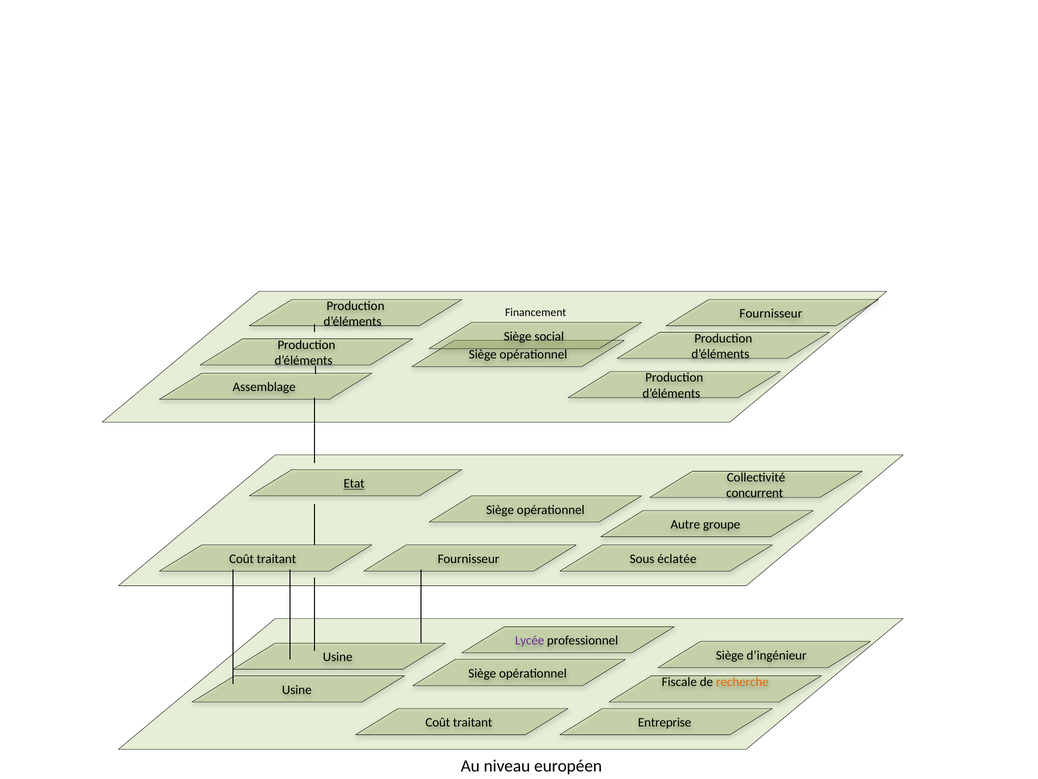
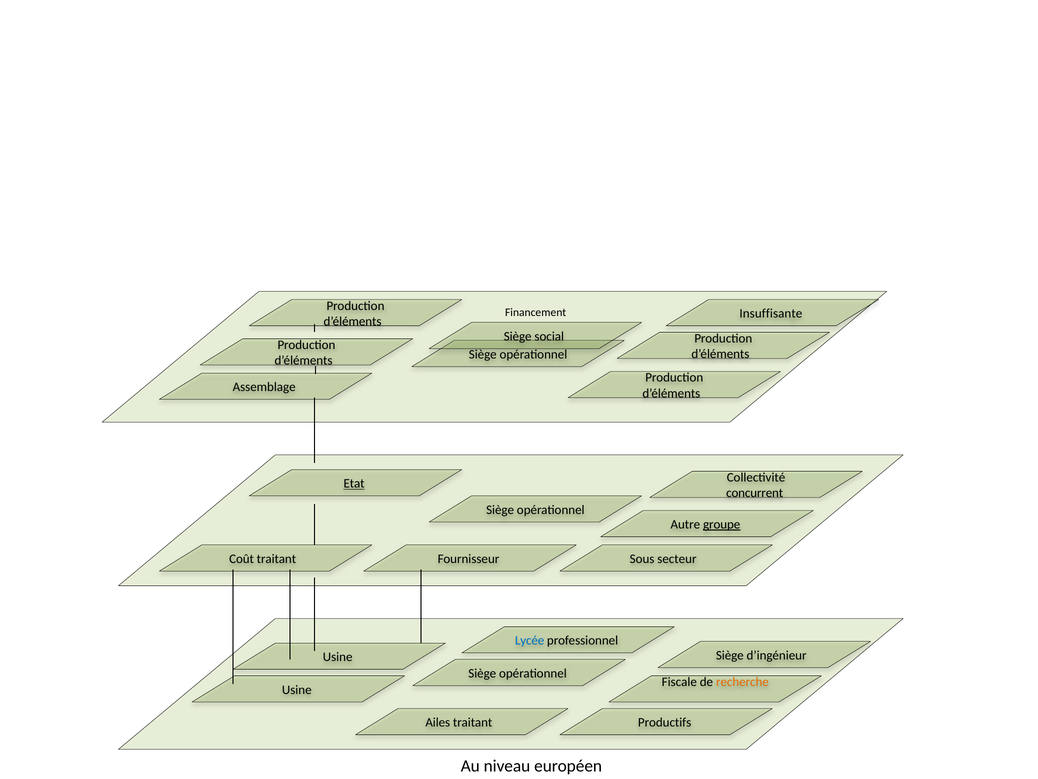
Fournisseur at (771, 313): Fournisseur -> Insuffisante
groupe underline: none -> present
éclatée: éclatée -> secteur
Lycée colour: purple -> blue
Coût at (438, 722): Coût -> Ailes
Entreprise: Entreprise -> Productifs
